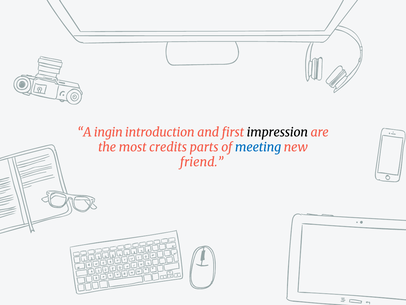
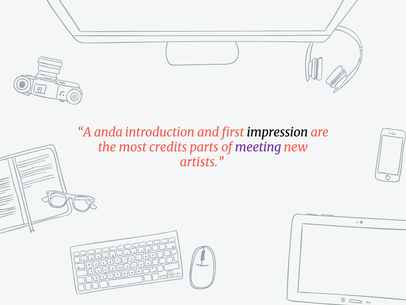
ingin: ingin -> anda
meeting colour: blue -> purple
friend: friend -> artists
